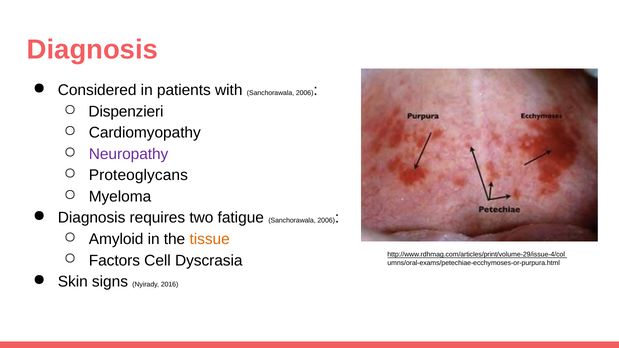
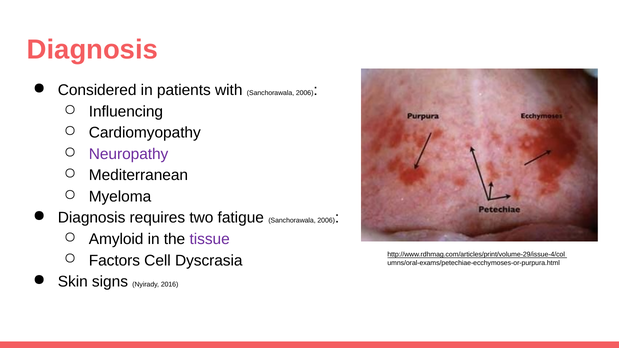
Dispenzieri: Dispenzieri -> Influencing
Proteoglycans: Proteoglycans -> Mediterranean
tissue colour: orange -> purple
